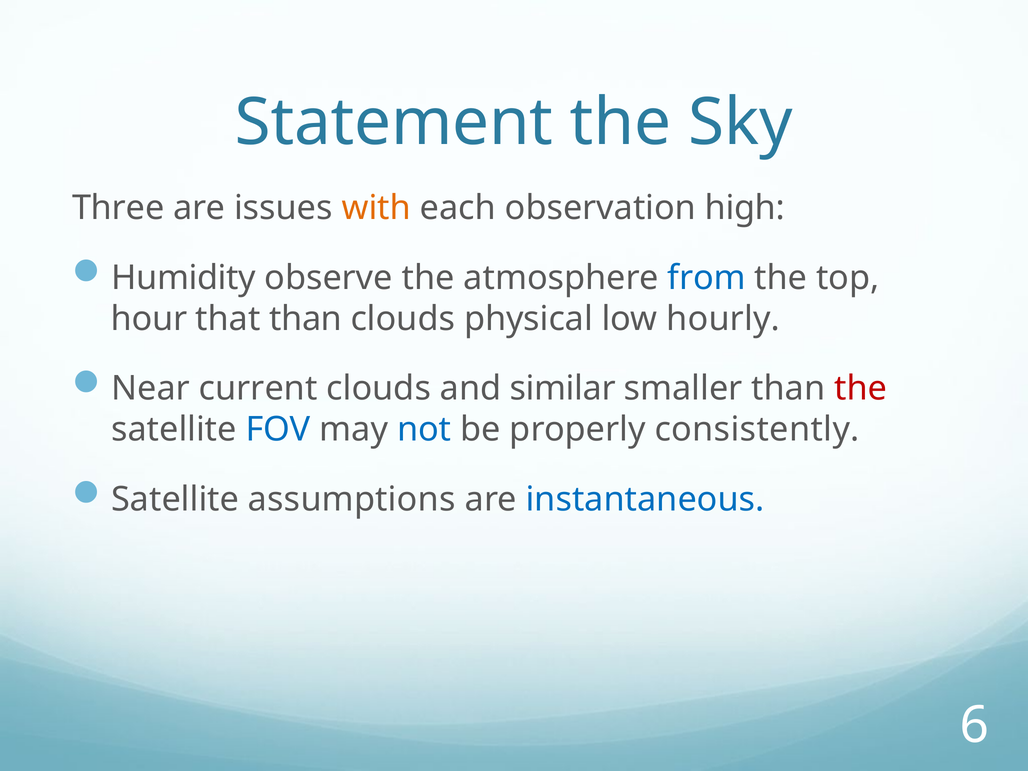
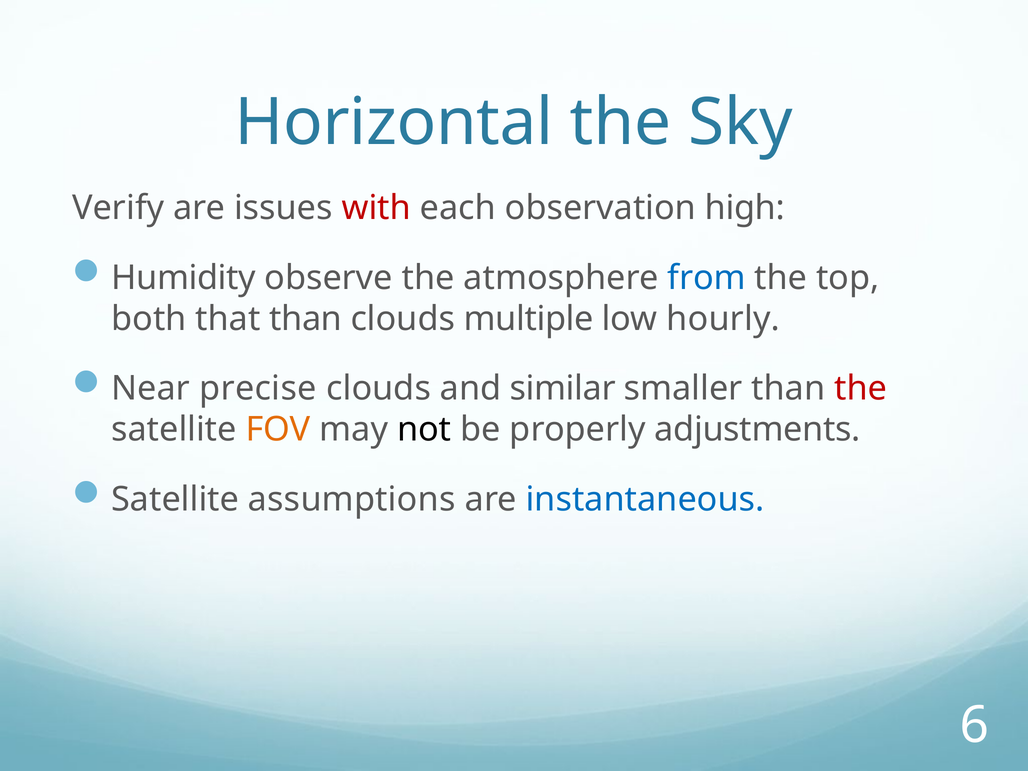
Statement: Statement -> Horizontal
Three: Three -> Verify
with colour: orange -> red
hour: hour -> both
physical: physical -> multiple
current: current -> precise
FOV colour: blue -> orange
not colour: blue -> black
consistently: consistently -> adjustments
